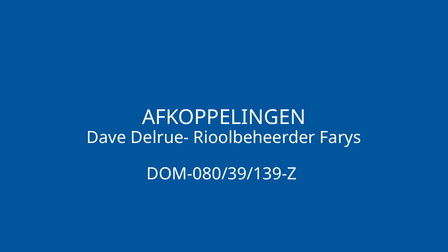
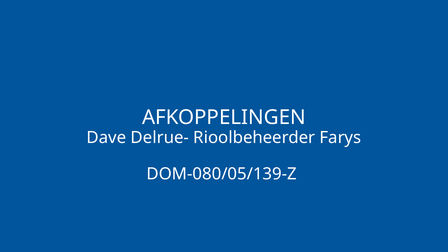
DOM-080/39/139-Z: DOM-080/39/139-Z -> DOM-080/05/139-Z
